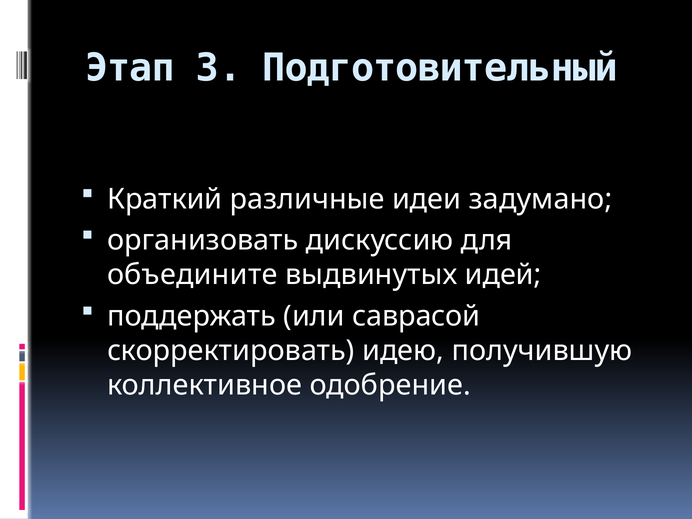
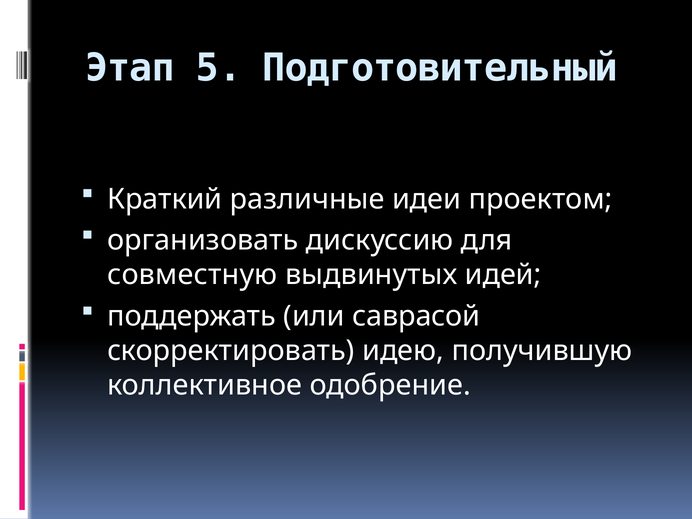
3: 3 -> 5
задумано: задумано -> проектом
объедините: объедините -> совместную
